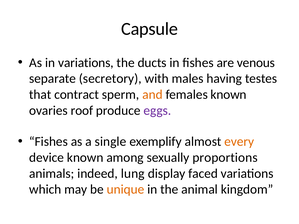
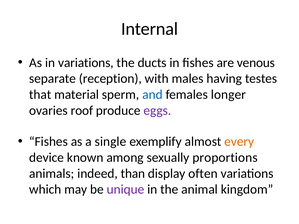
Capsule: Capsule -> Internal
secretory: secretory -> reception
contract: contract -> material
and colour: orange -> blue
females known: known -> longer
lung: lung -> than
faced: faced -> often
unique colour: orange -> purple
